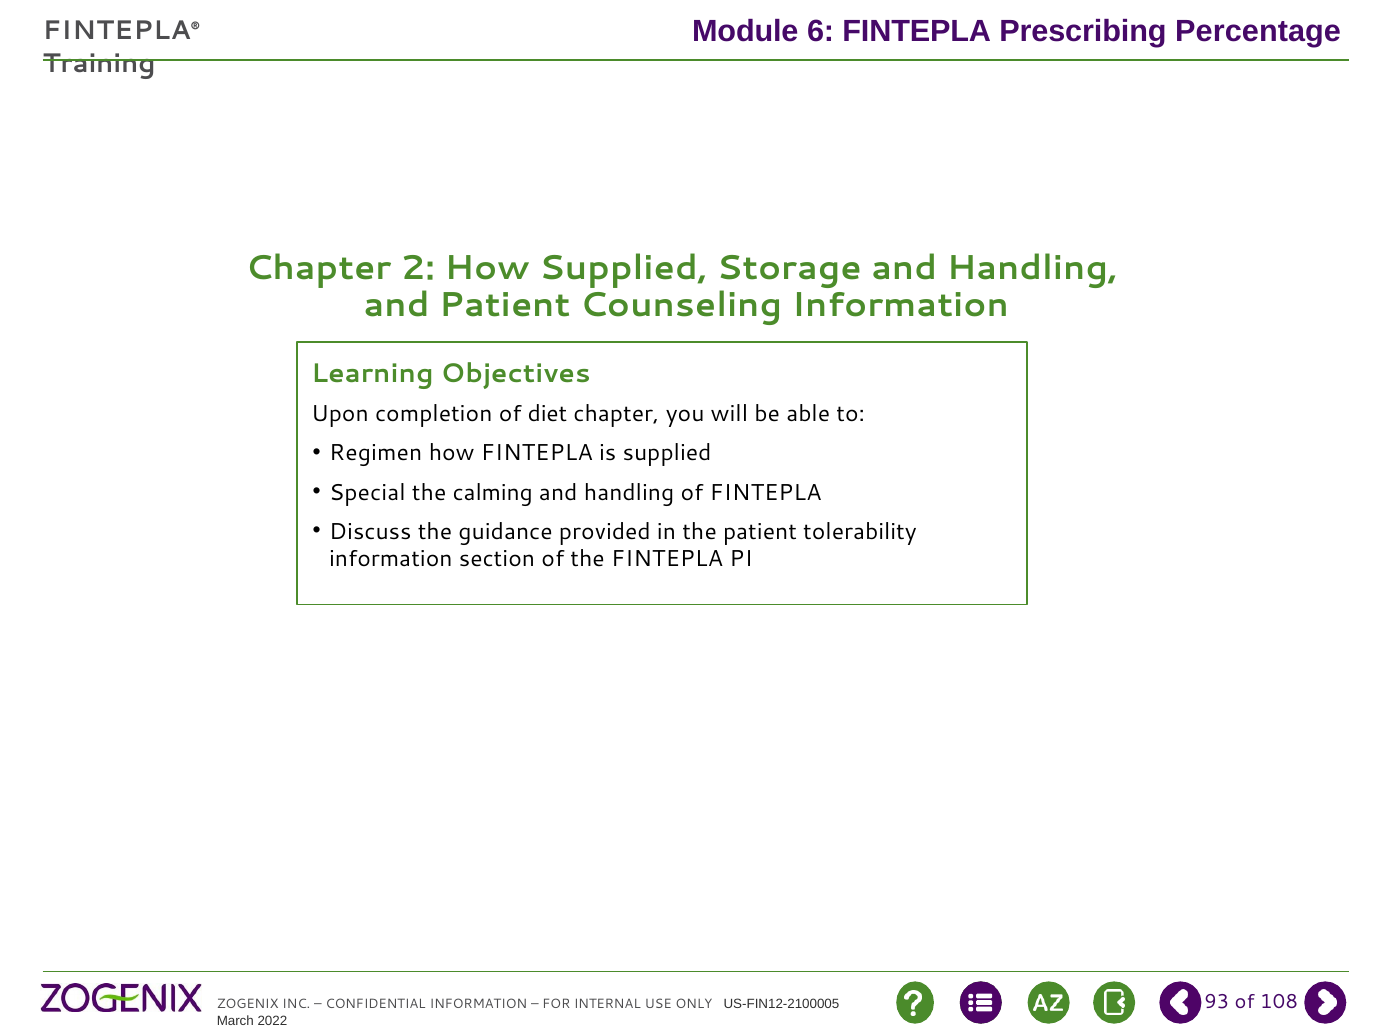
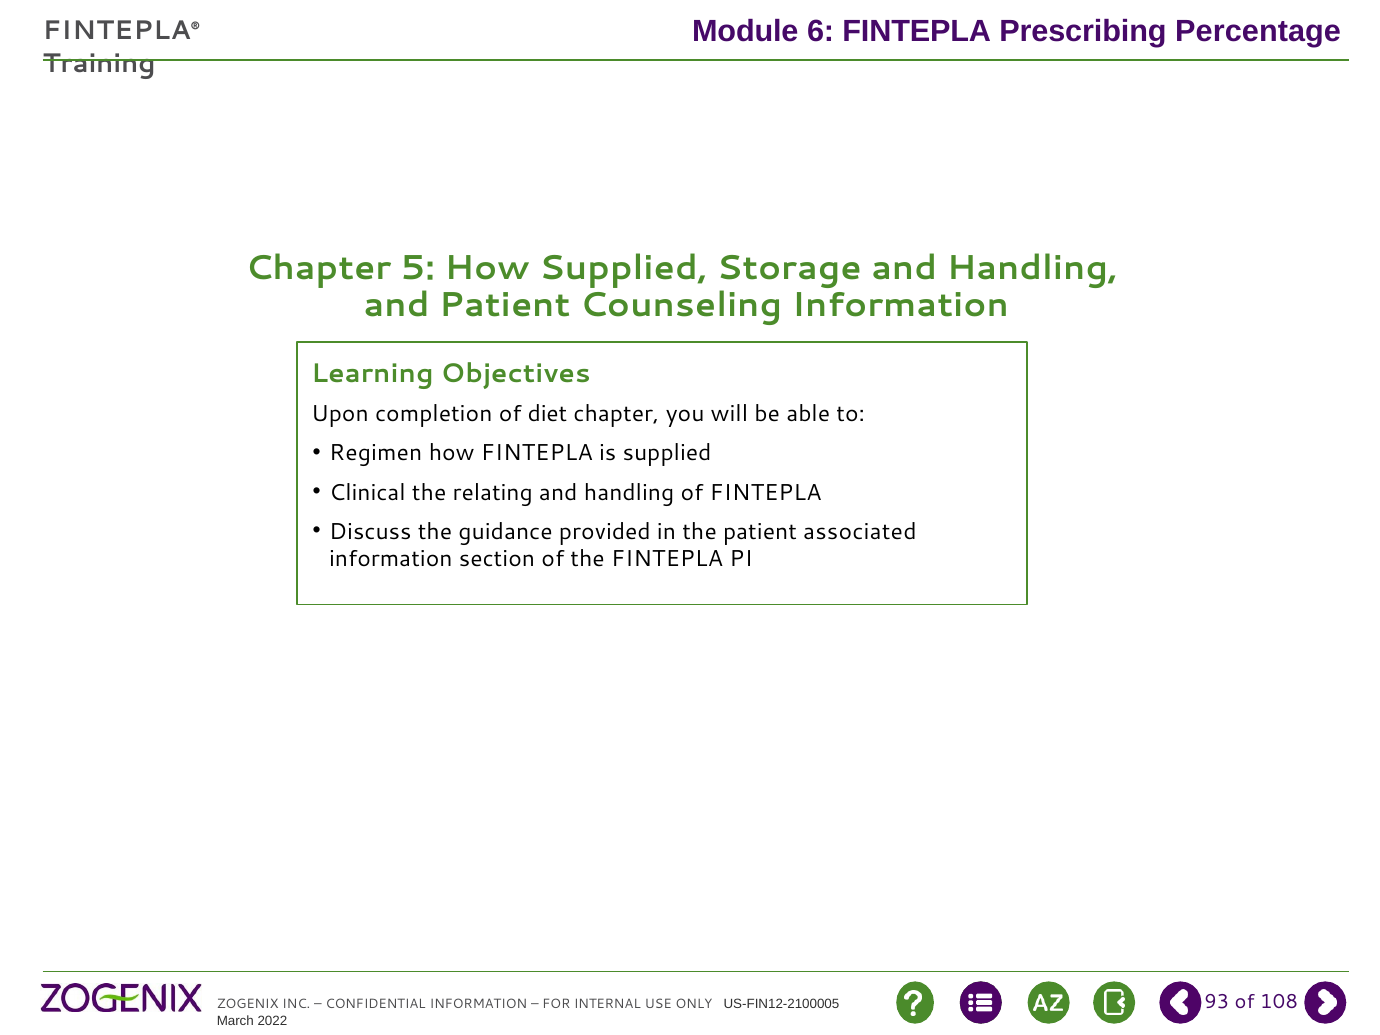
2: 2 -> 5
Special: Special -> Clinical
calming: calming -> relating
tolerability: tolerability -> associated
